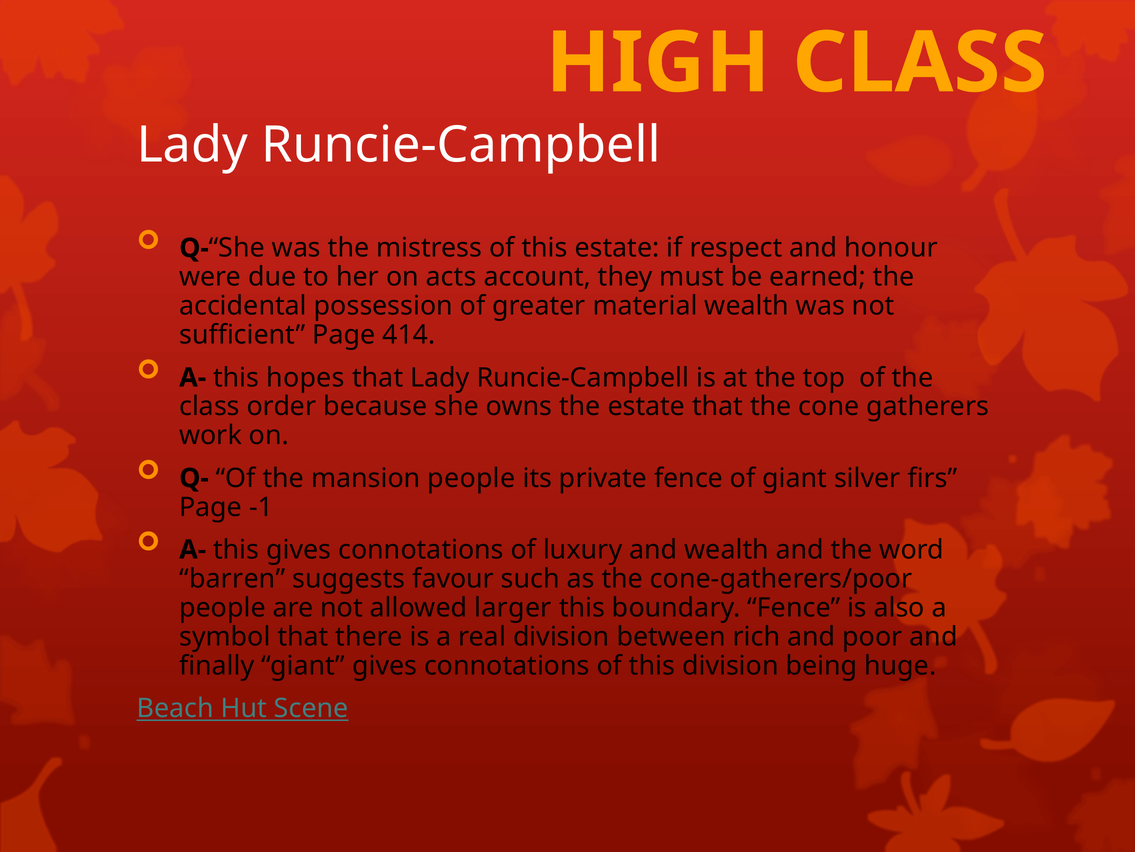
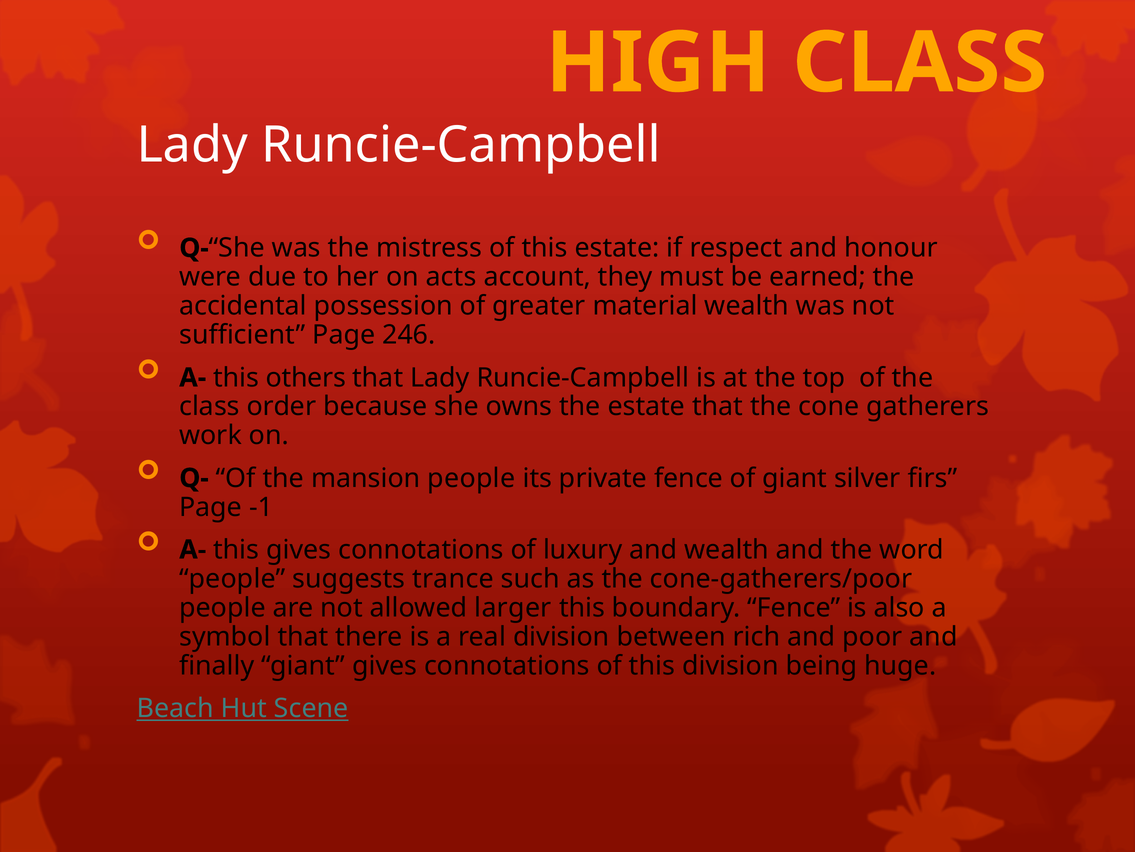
414: 414 -> 246
hopes: hopes -> others
barren at (232, 578): barren -> people
favour: favour -> trance
